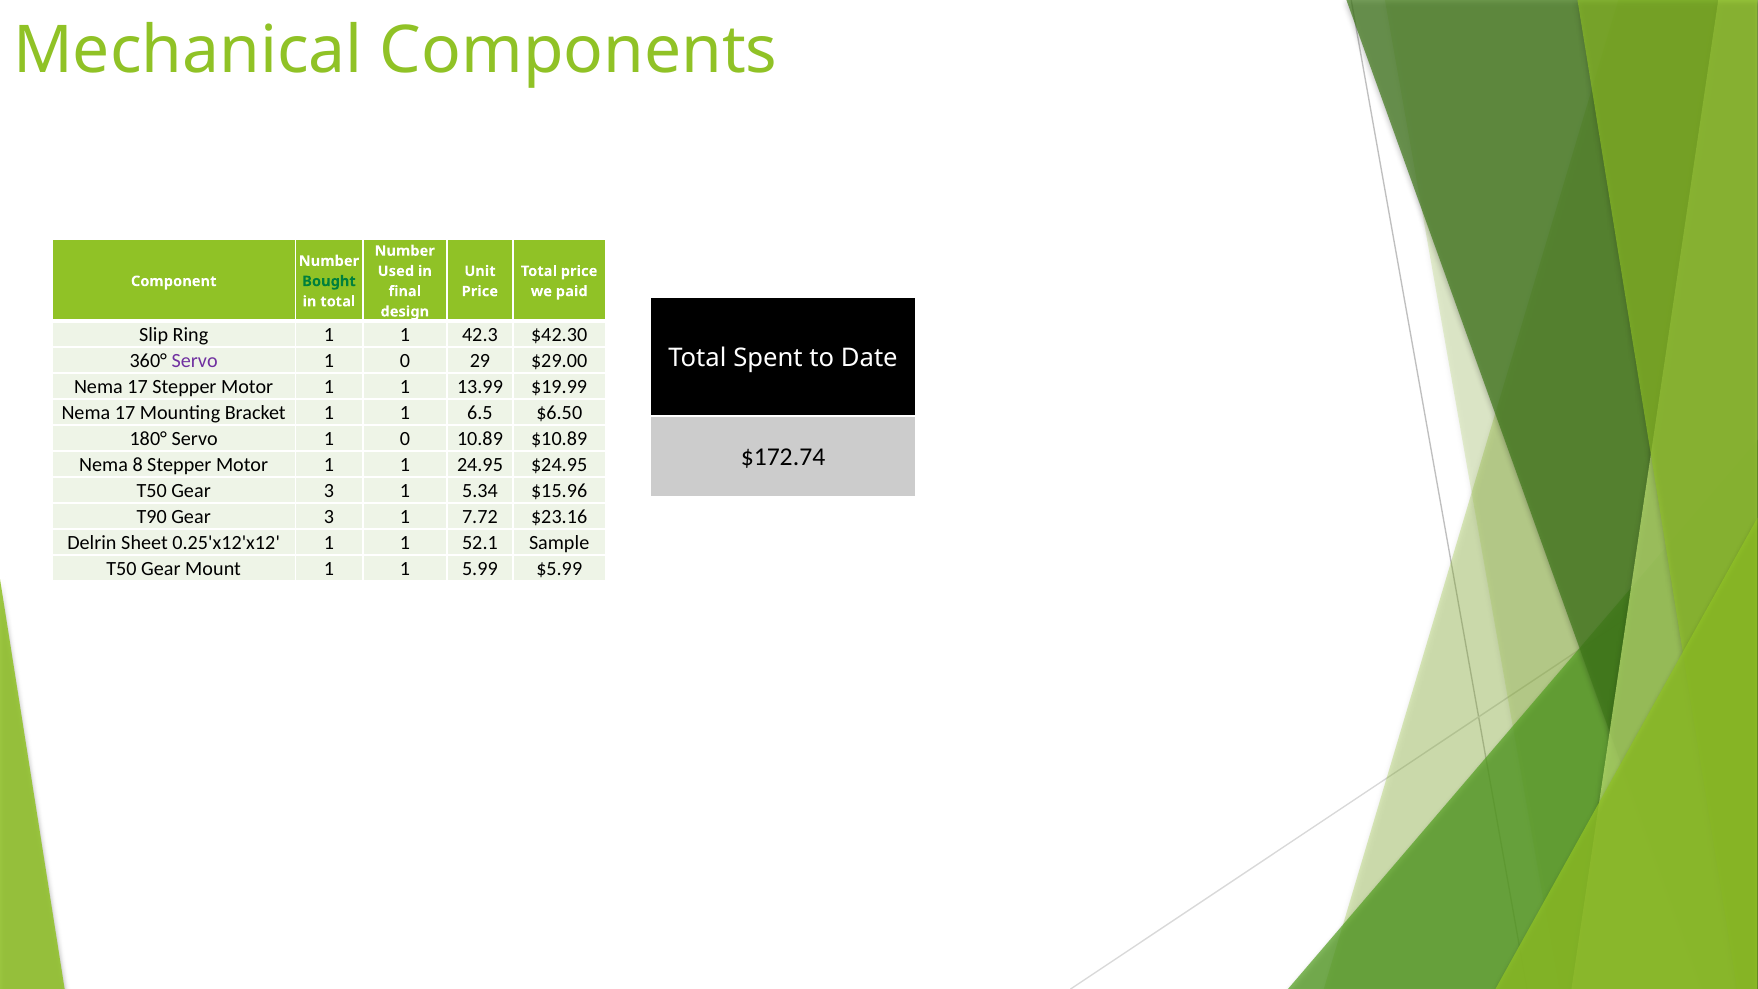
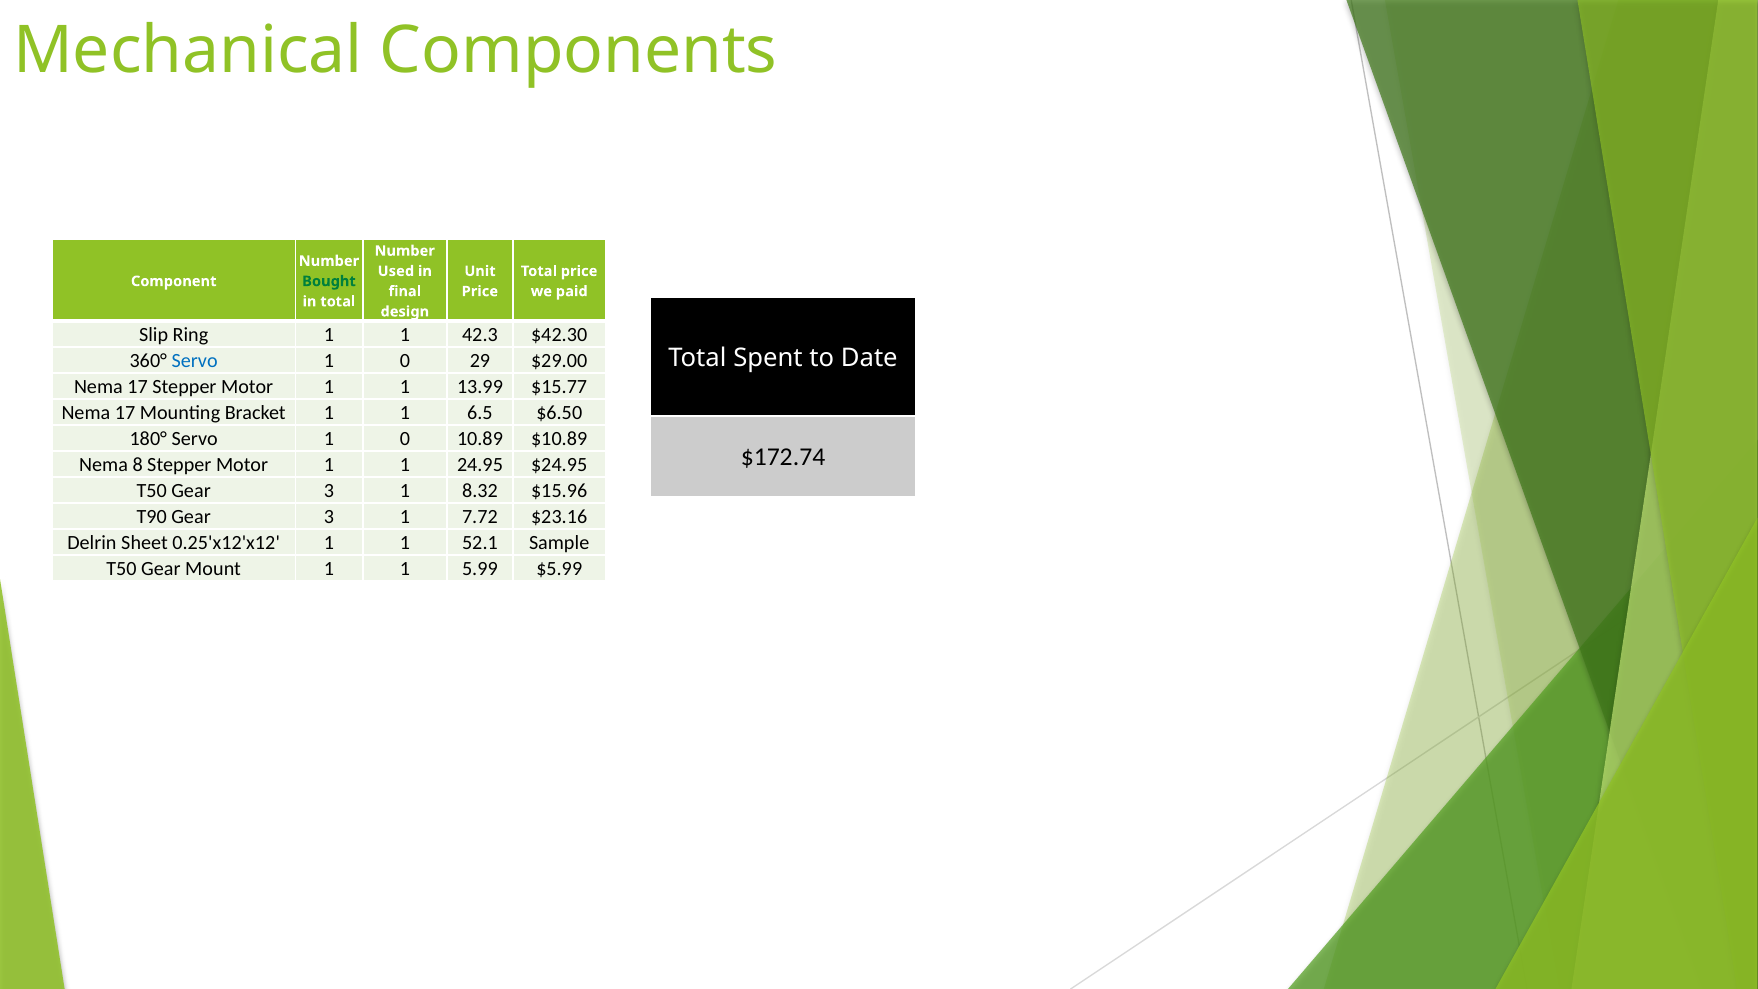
Servo at (195, 361) colour: purple -> blue
$19.99: $19.99 -> $15.77
5.34: 5.34 -> 8.32
